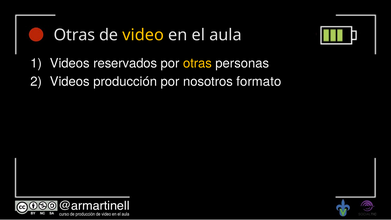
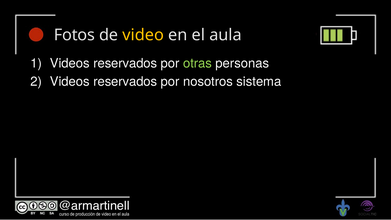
Otras at (74, 35): Otras -> Fotos
otras at (197, 63) colour: yellow -> light green
producción at (125, 82): producción -> reservados
formato: formato -> sistema
